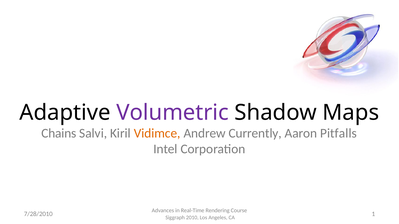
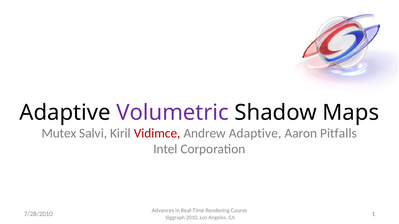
Chains: Chains -> Mutex
Vidimce colour: orange -> red
Andrew Currently: Currently -> Adaptive
